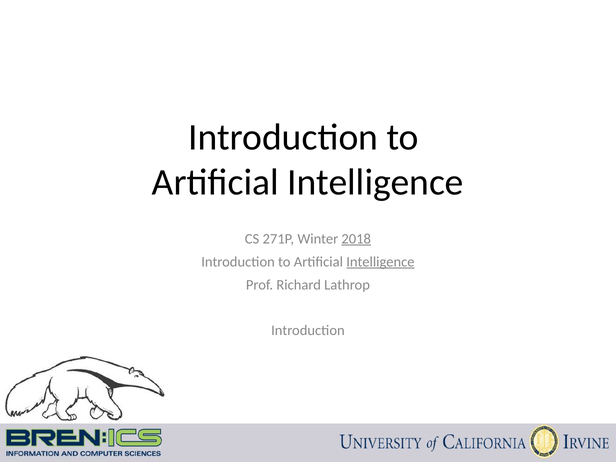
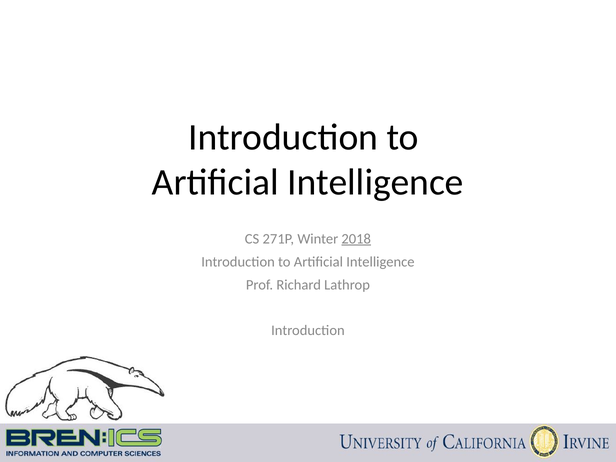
Intelligence at (380, 262) underline: present -> none
